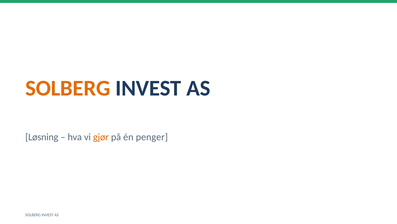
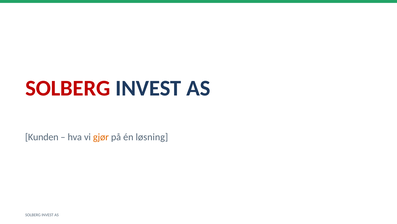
SOLBERG at (68, 88) colour: orange -> red
Løsning: Løsning -> Kunden
penger: penger -> løsning
